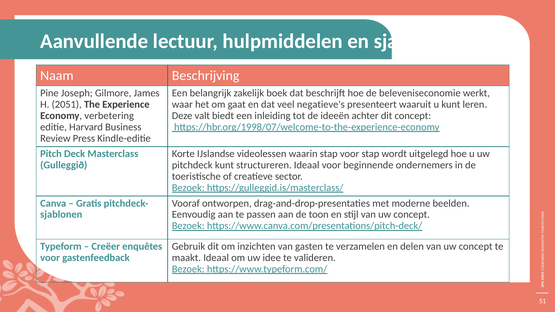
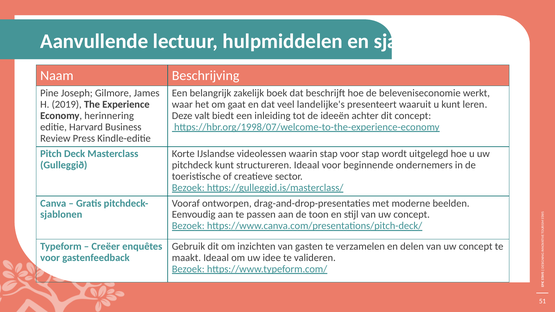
2051: 2051 -> 2019
negatieve's: negatieve's -> landelijke's
verbetering: verbetering -> herinnering
